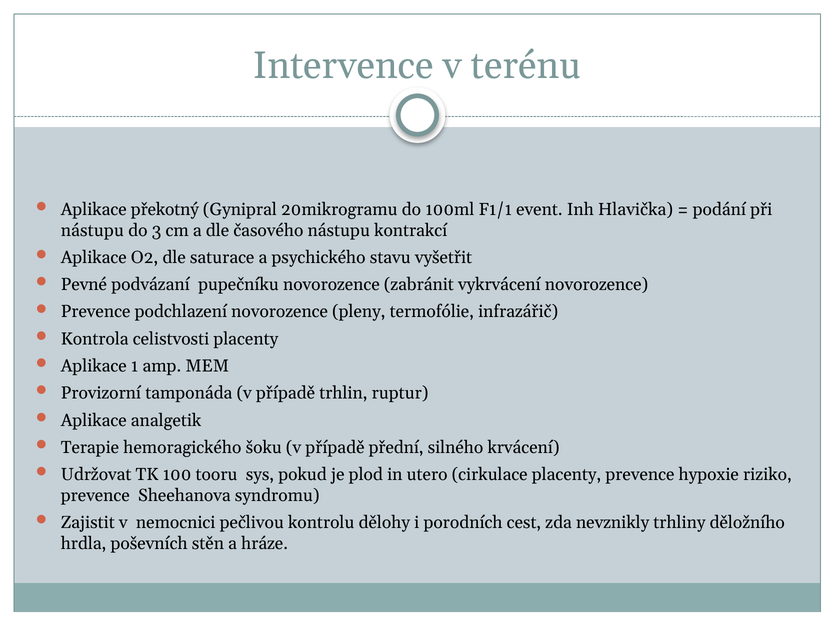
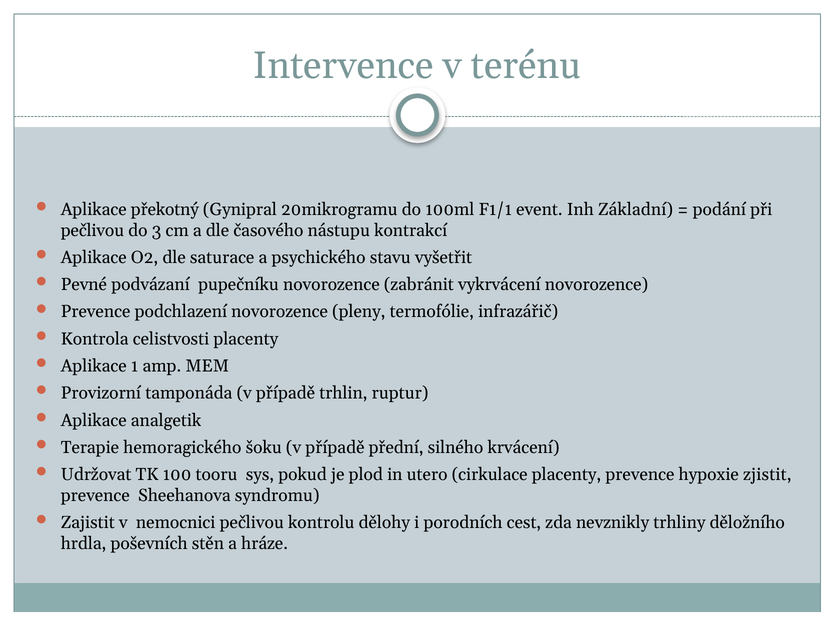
Hlavička: Hlavička -> Základní
nástupu at (92, 230): nástupu -> pečlivou
riziko: riziko -> zjistit
